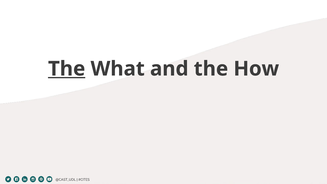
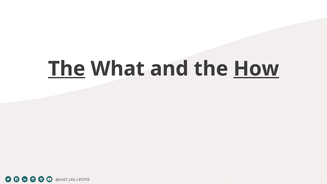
How underline: none -> present
